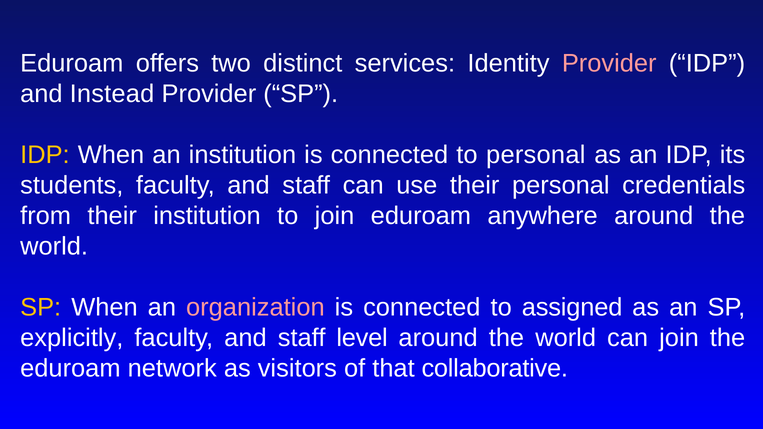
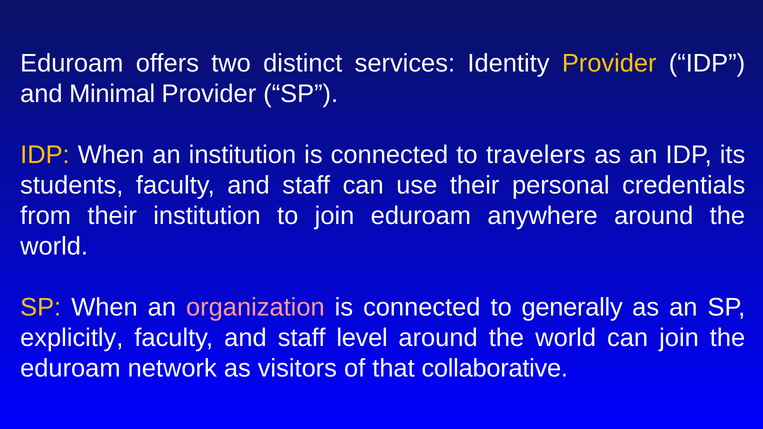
Provider at (609, 63) colour: pink -> yellow
Instead: Instead -> Minimal
to personal: personal -> travelers
assigned: assigned -> generally
